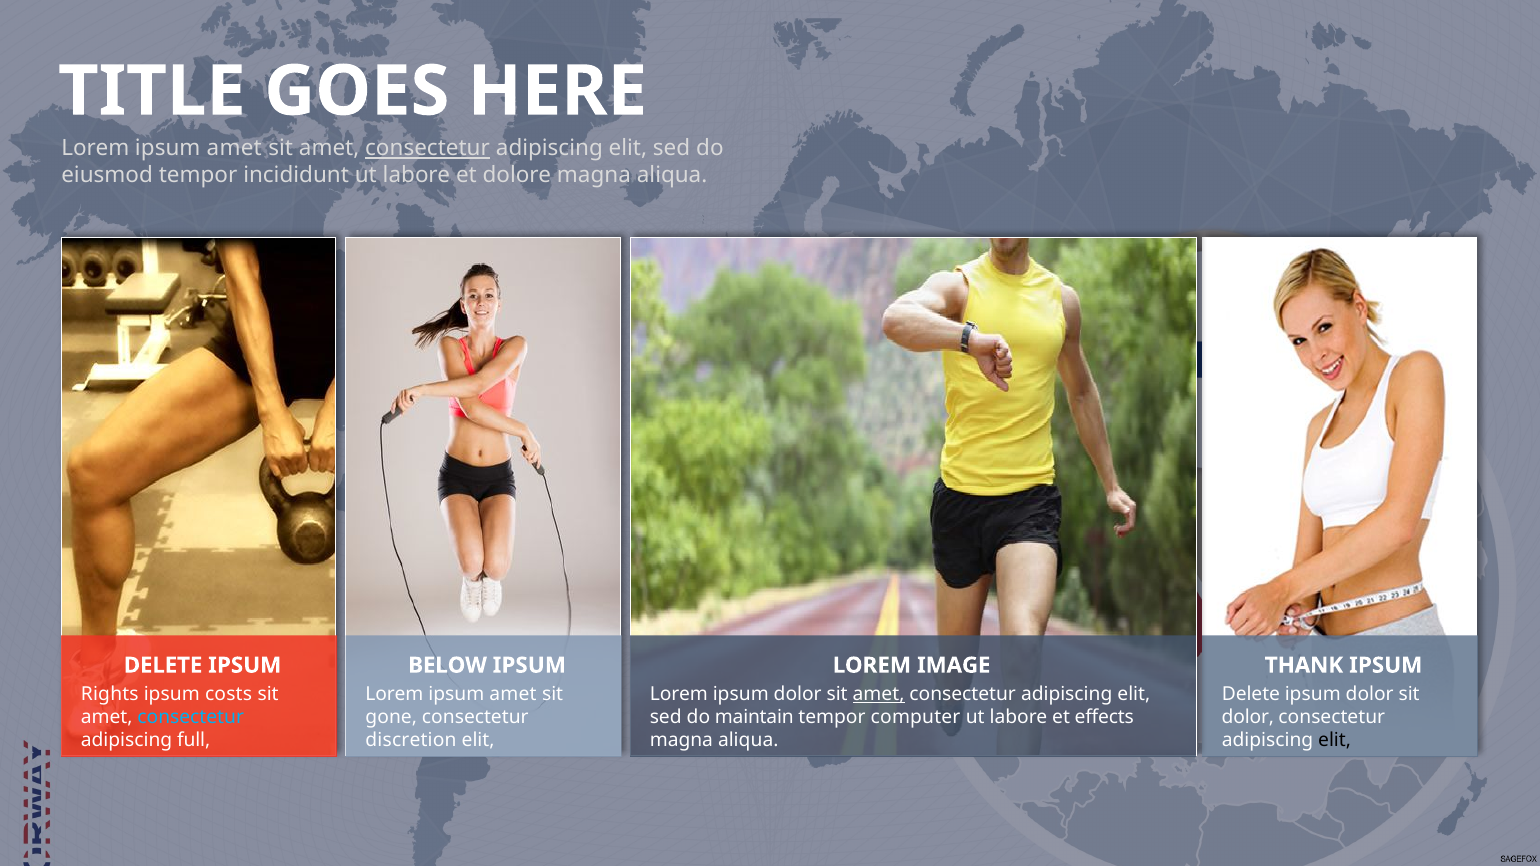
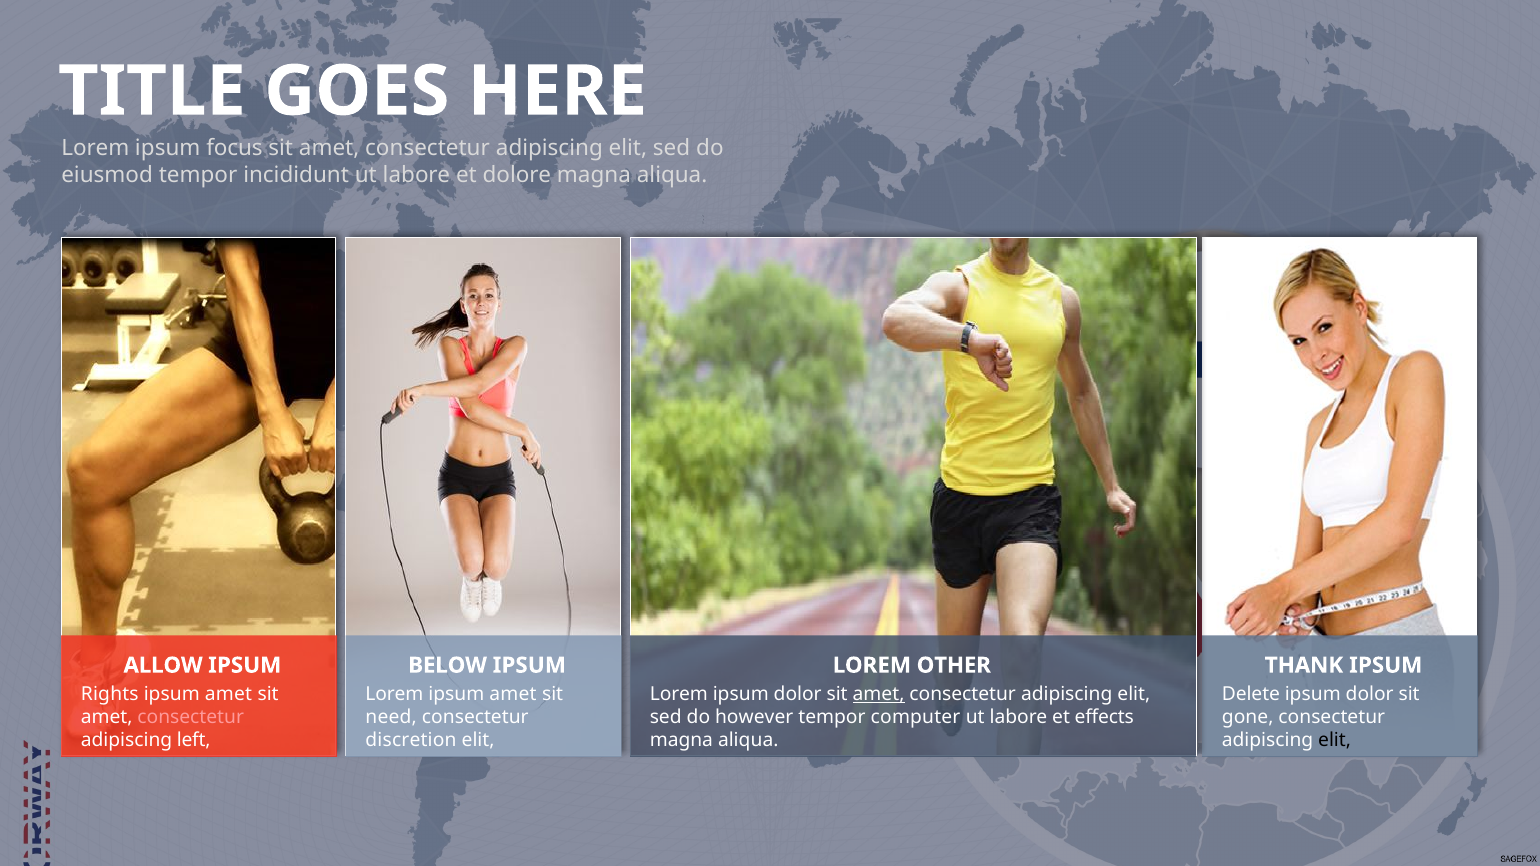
amet at (234, 149): amet -> focus
consectetur at (428, 149) underline: present -> none
DELETE at (163, 665): DELETE -> ALLOW
IMAGE: IMAGE -> OTHER
costs at (229, 694): costs -> amet
consectetur at (191, 717) colour: light blue -> pink
gone: gone -> need
maintain: maintain -> however
dolor at (1248, 717): dolor -> gone
full: full -> left
